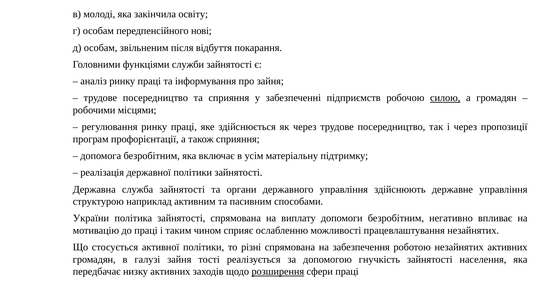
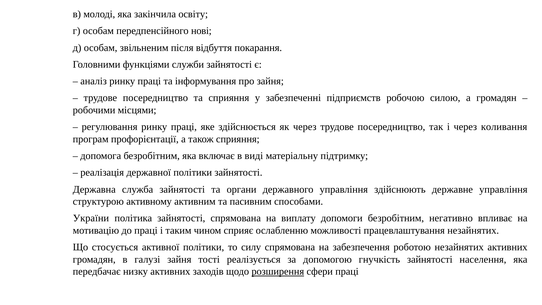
силою underline: present -> none
пропозицiї: пропозицiї -> коливання
усім: усім -> видi
наприклад: наприклад -> активному
різні: різні -> силу
